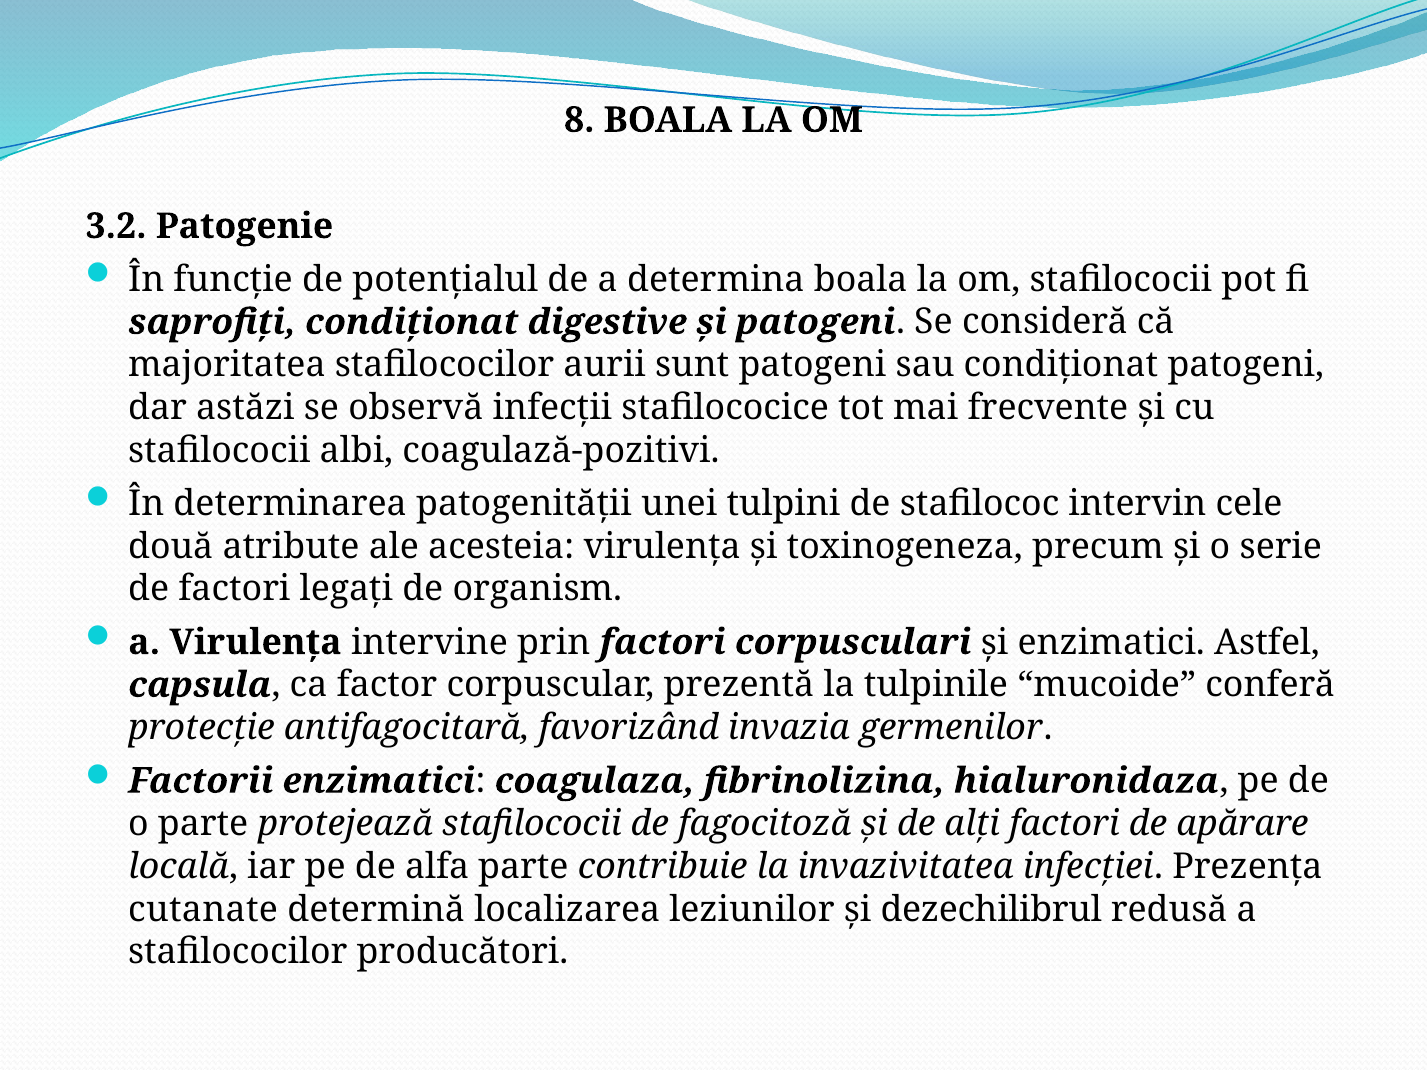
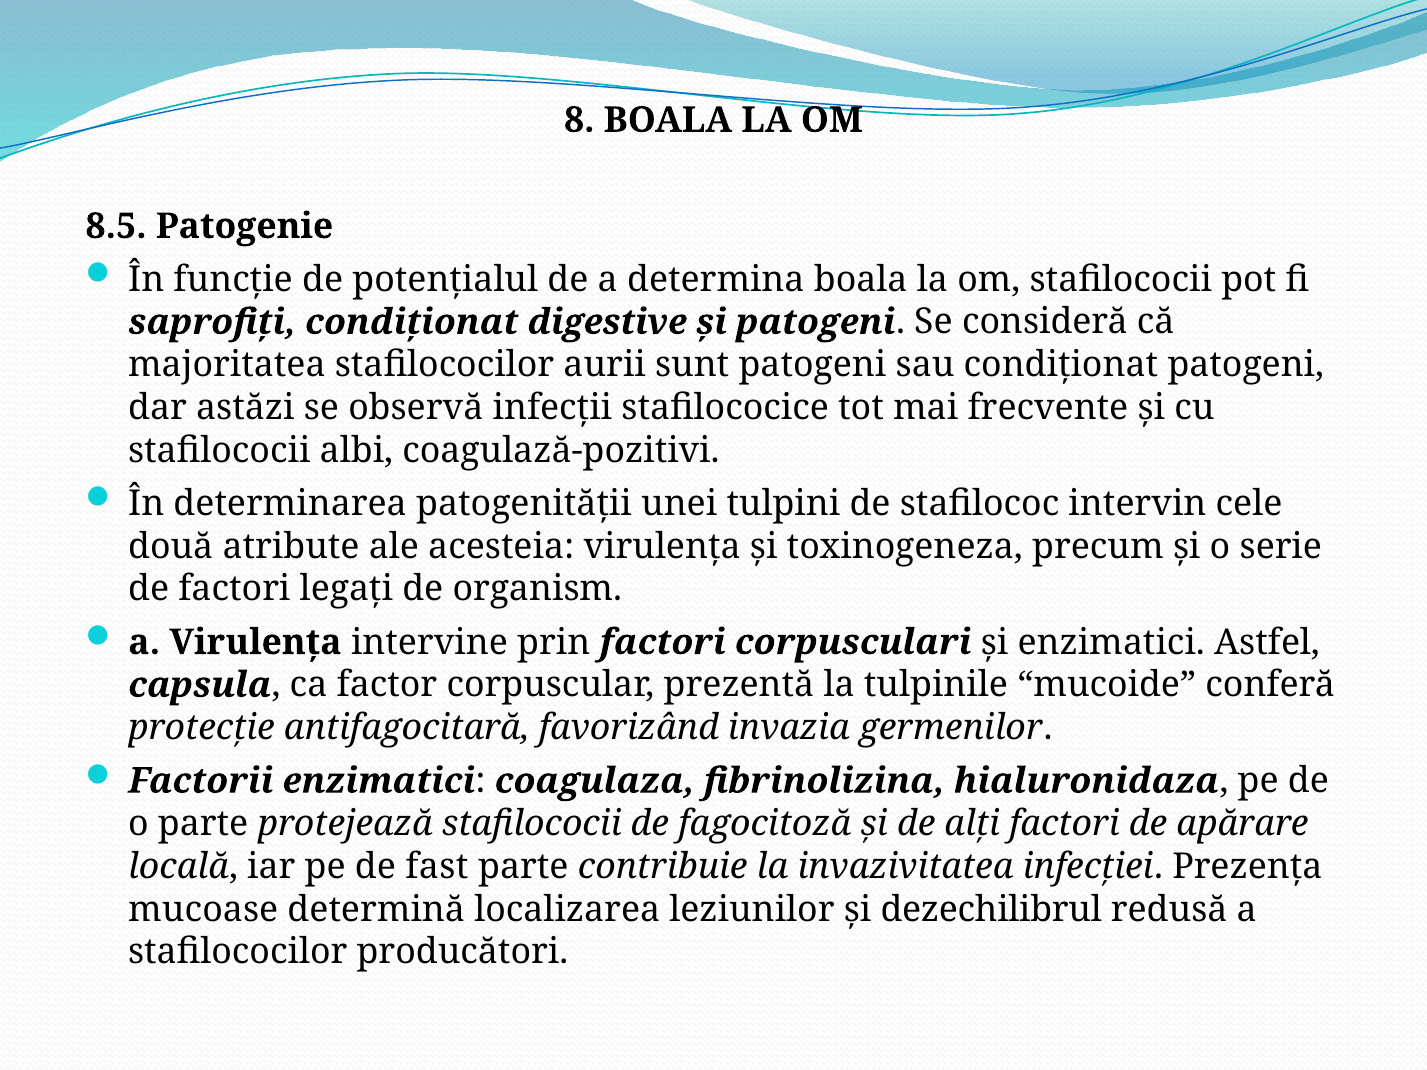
3.2: 3.2 -> 8.5
alfa: alfa -> fast
cutanate: cutanate -> mucoase
